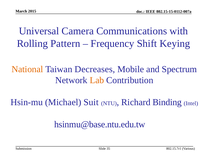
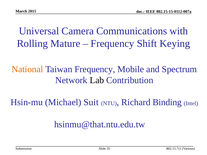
Pattern: Pattern -> Mature
Taiwan Decreases: Decreases -> Frequency
Lab colour: orange -> black
hsinmu@base.ntu.edu.tw: hsinmu@base.ntu.edu.tw -> hsinmu@that.ntu.edu.tw
